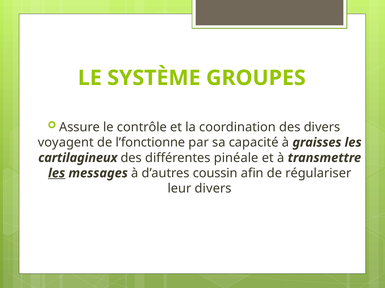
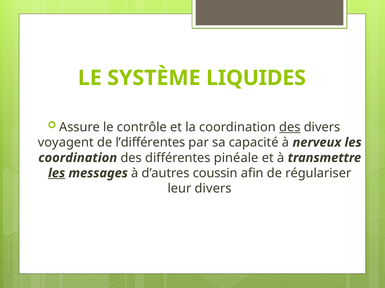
GROUPES: GROUPES -> LIQUIDES
des at (290, 127) underline: none -> present
l’fonctionne: l’fonctionne -> l’différentes
graisses: graisses -> nerveux
cartilagineux at (78, 158): cartilagineux -> coordination
